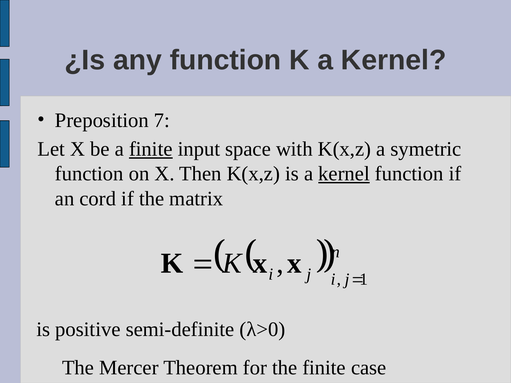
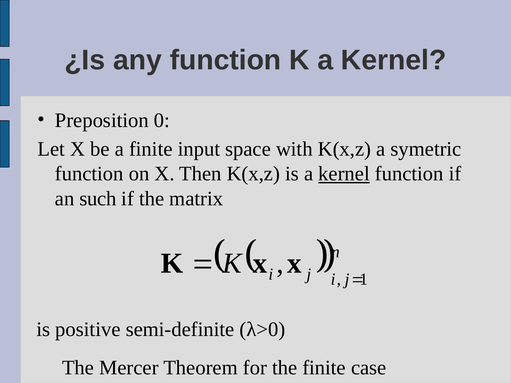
7: 7 -> 0
finite at (151, 149) underline: present -> none
cord: cord -> such
